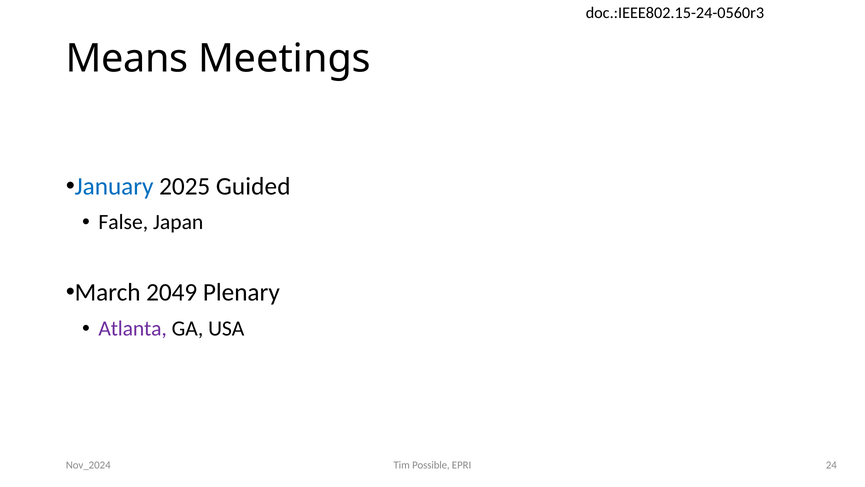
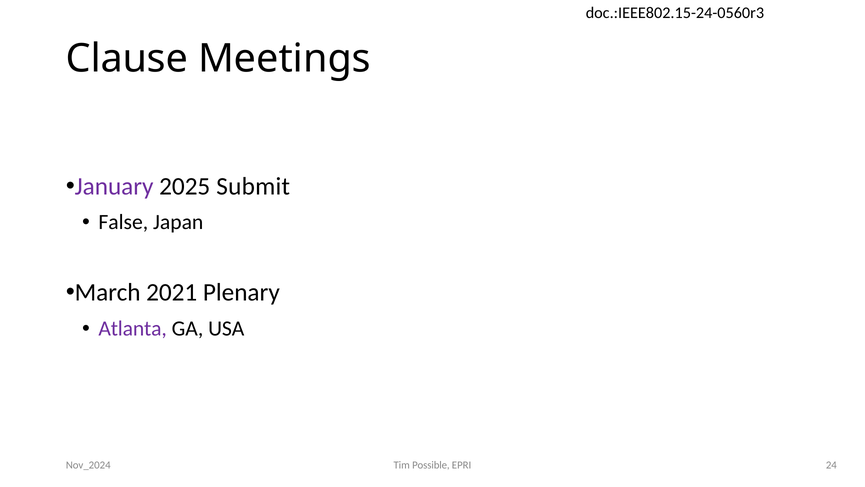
Means: Means -> Clause
January colour: blue -> purple
Guided: Guided -> Submit
2049: 2049 -> 2021
